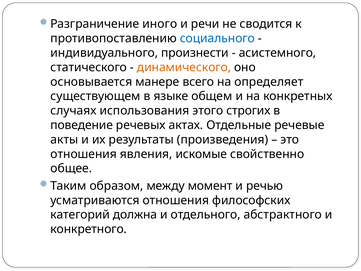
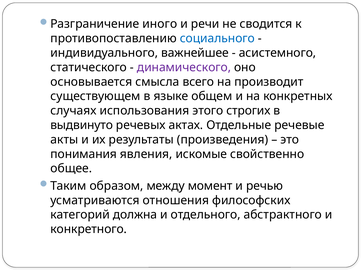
произнести: произнести -> важнейшее
динамического colour: orange -> purple
манере: манере -> смысла
определяет: определяет -> производит
поведение: поведение -> выдвинуто
отношения at (84, 154): отношения -> понимания
